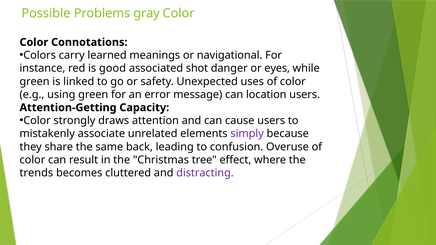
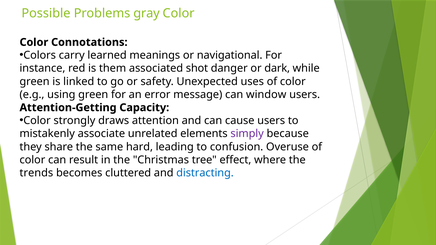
good: good -> them
eyes: eyes -> dark
location: location -> window
back: back -> hard
distracting colour: purple -> blue
